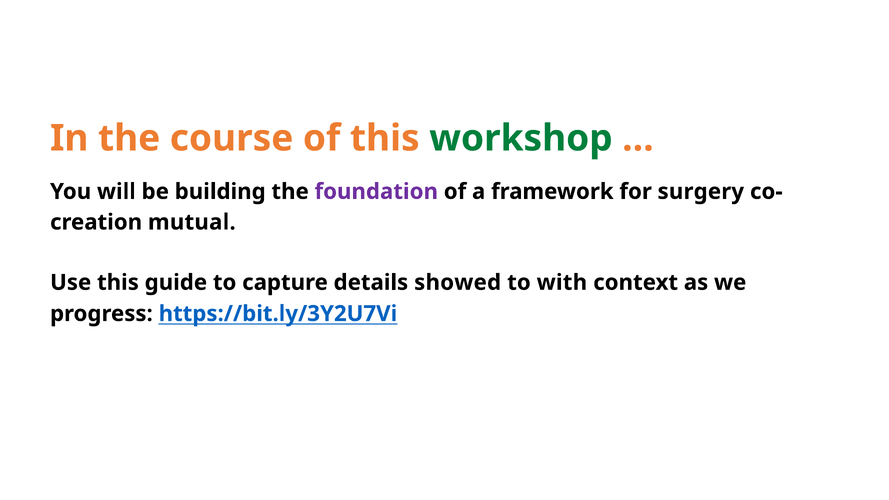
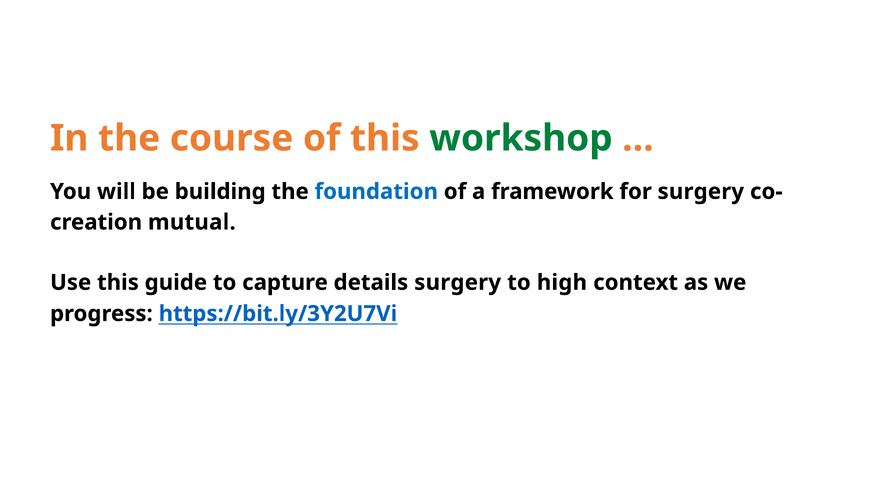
foundation colour: purple -> blue
showed at (458, 283): showed -> surgery
with: with -> high
